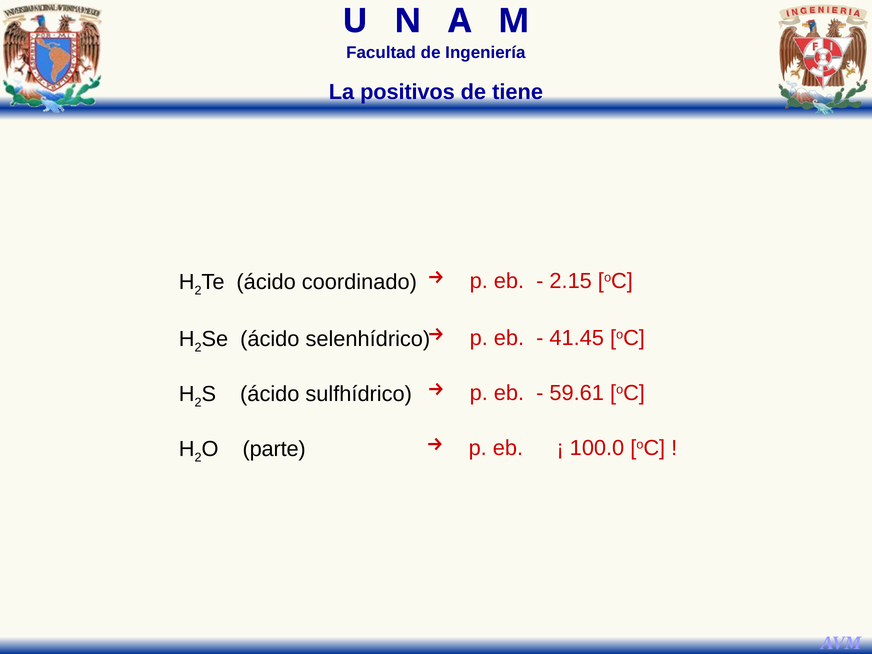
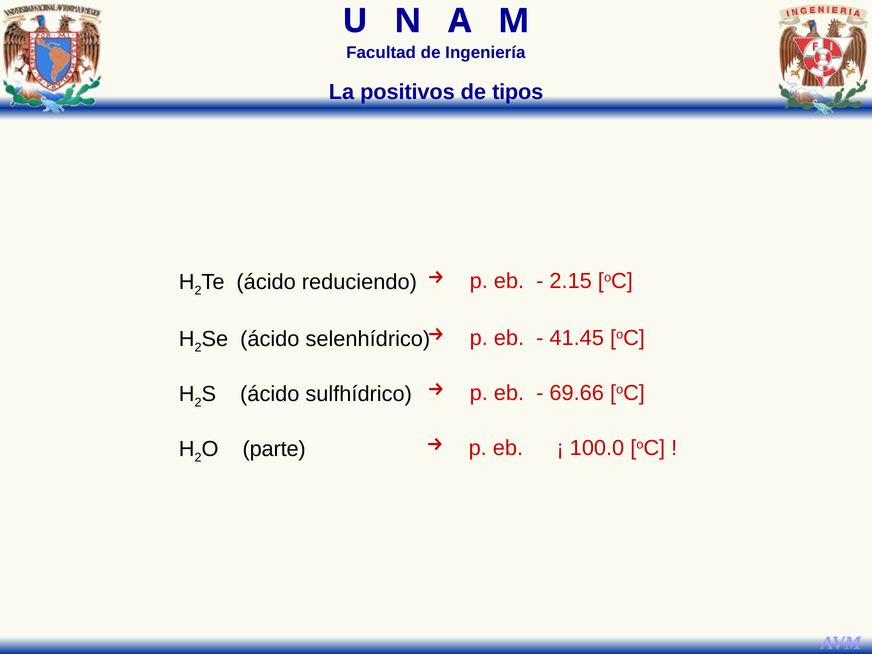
tiene: tiene -> tipos
coordinado: coordinado -> reduciendo
59.61: 59.61 -> 69.66
